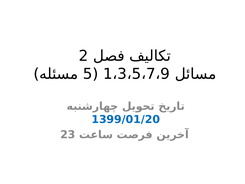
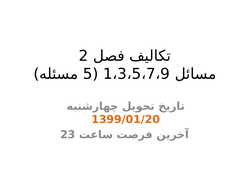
1399/01/20 colour: blue -> orange
